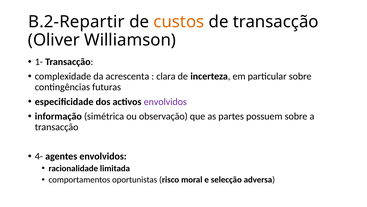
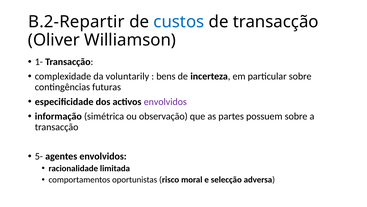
custos colour: orange -> blue
acrescenta: acrescenta -> voluntarily
clara: clara -> bens
4-: 4- -> 5-
